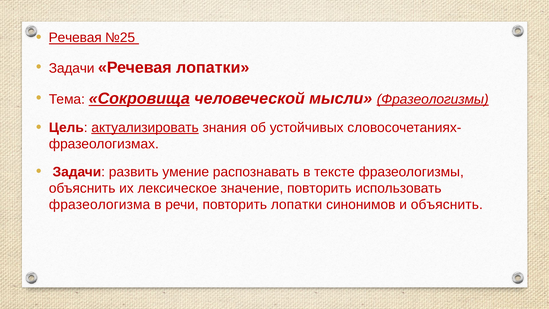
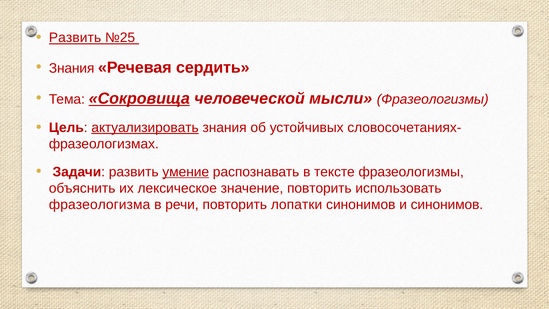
Речевая at (75, 38): Речевая -> Развить
Задачи at (72, 68): Задачи -> Знания
Речевая лопатки: лопатки -> сердить
Фразеологизмы at (433, 99) underline: present -> none
умение underline: none -> present
и объяснить: объяснить -> синонимов
